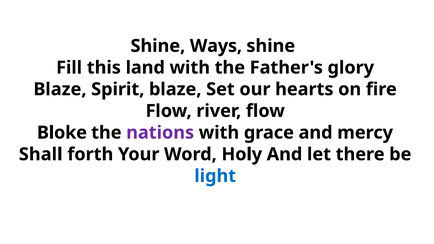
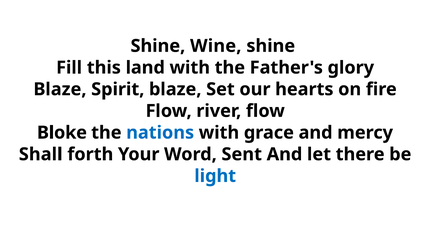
Ways: Ways -> Wine
nations colour: purple -> blue
Holy: Holy -> Sent
